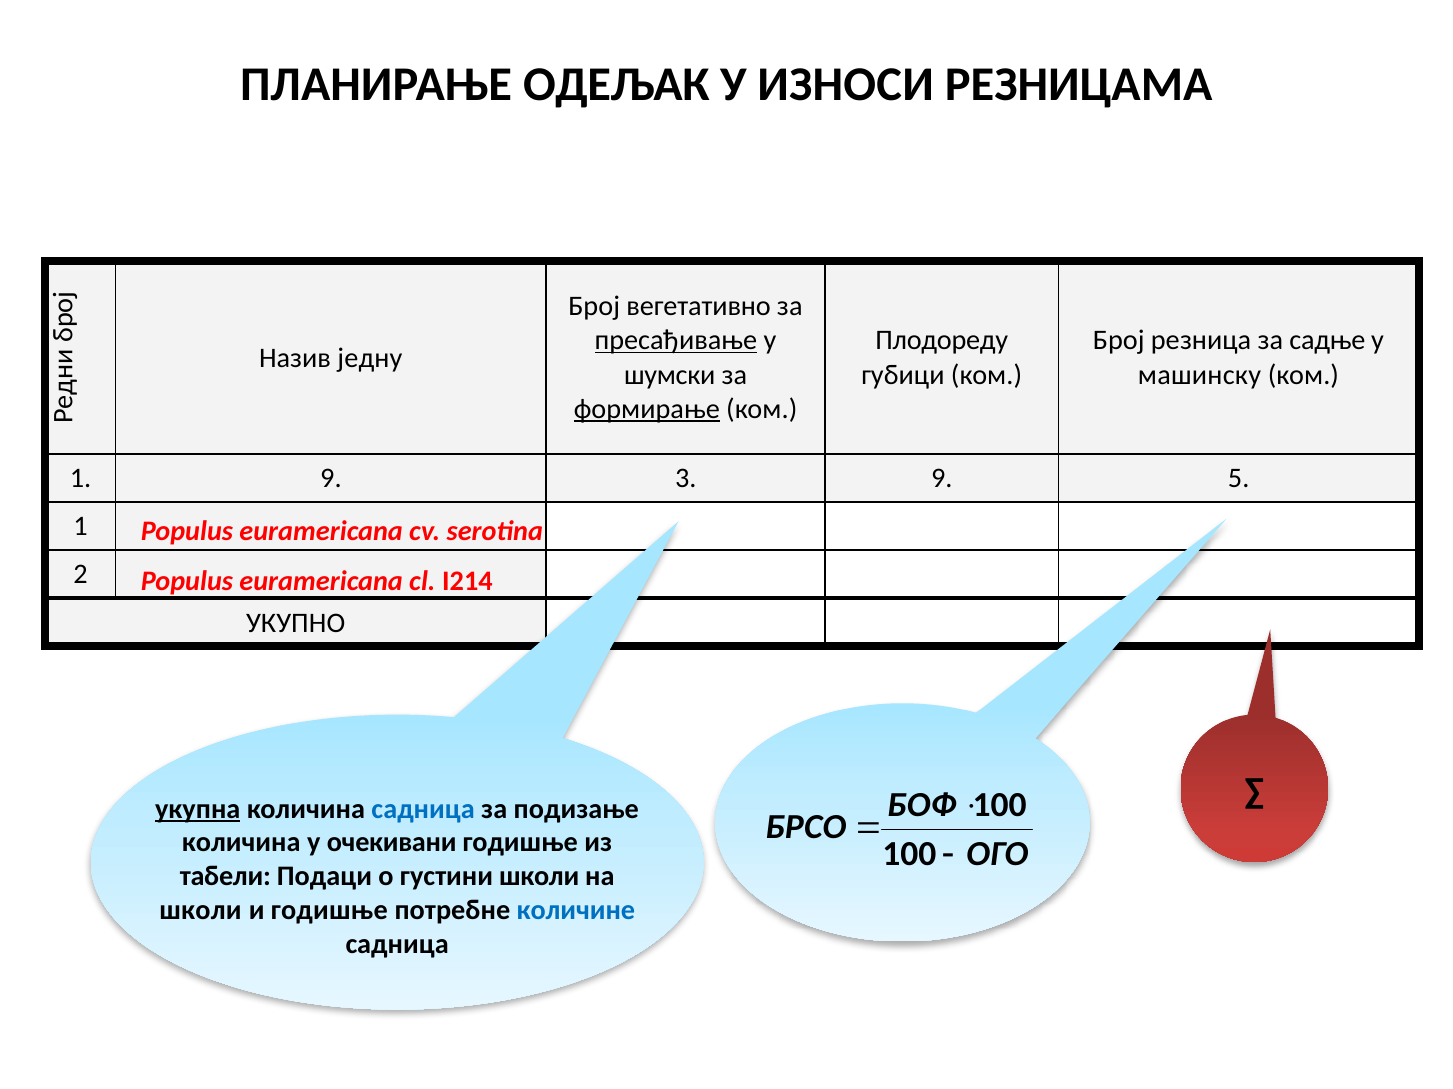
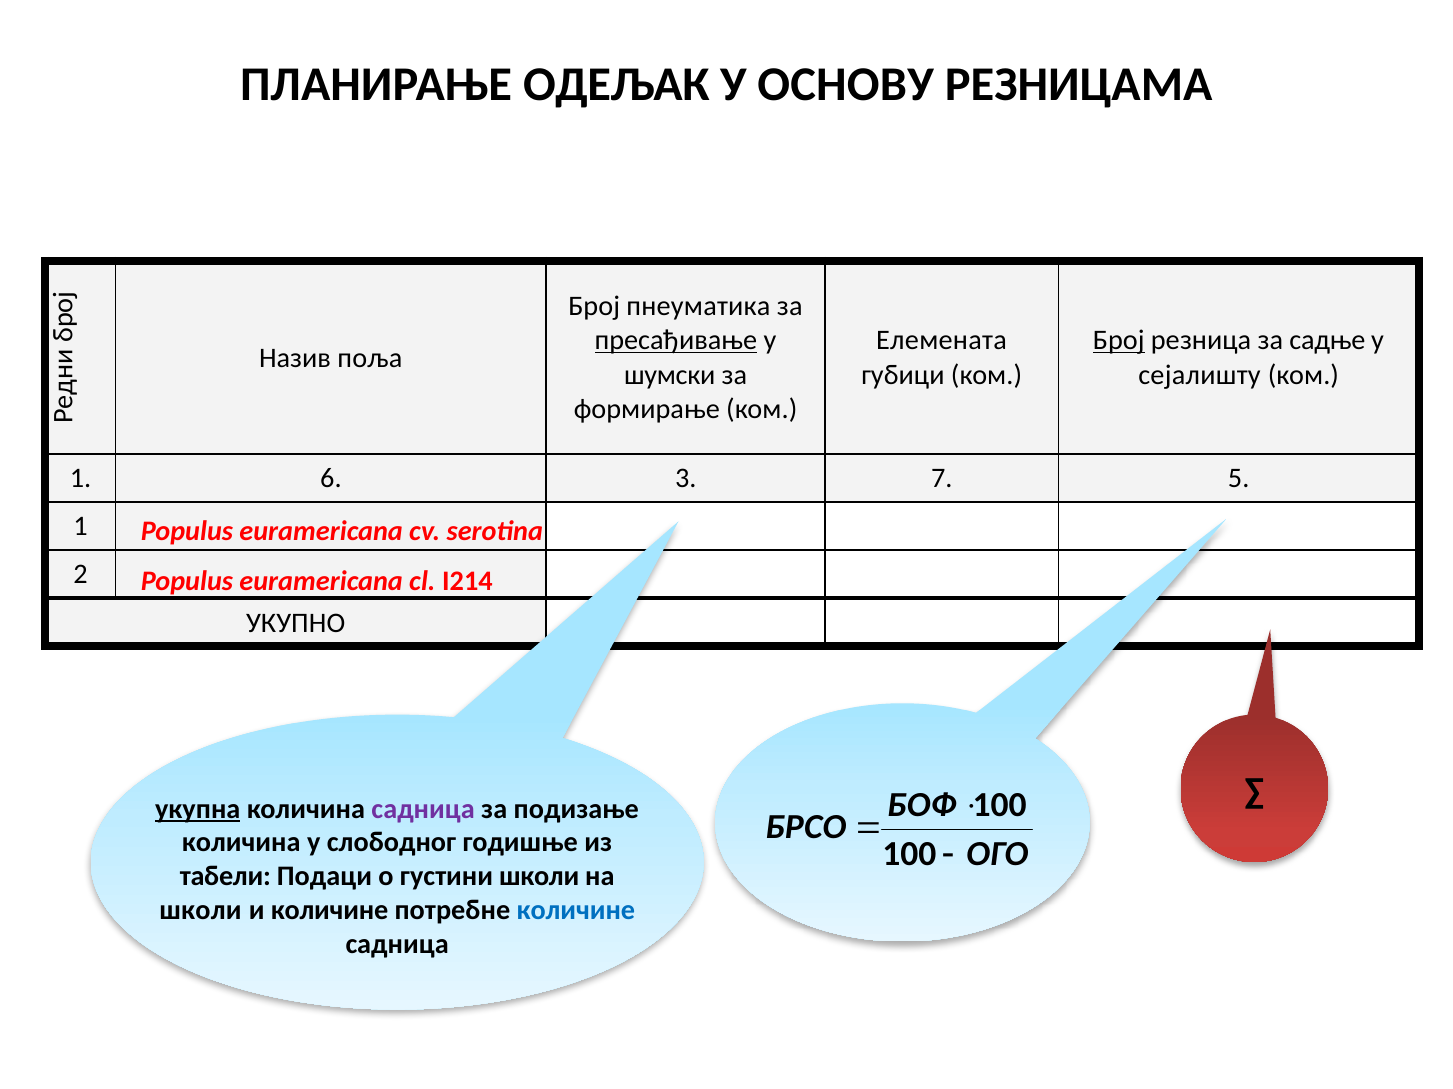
ИЗНОСИ: ИЗНОСИ -> ОСНОВУ
вегетативно: вегетативно -> пнеуматика
Плодореду: Плодореду -> Елемената
Број at (1119, 341) underline: none -> present
једну: једну -> поља
машинску: машинску -> сејалишту
формирање underline: present -> none
1 9: 9 -> 6
3 9: 9 -> 7
садница at (423, 809) colour: blue -> purple
очекивани: очекивани -> слободног
и годишње: годишње -> количине
